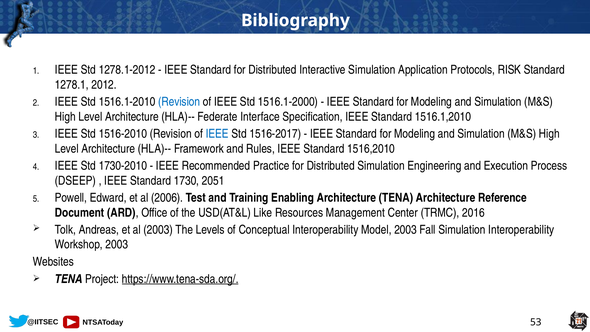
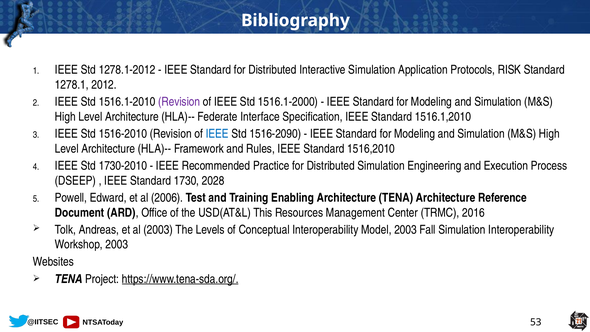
Revision at (179, 102) colour: blue -> purple
1516-2017: 1516-2017 -> 1516-2090
2051: 2051 -> 2028
Like: Like -> This
